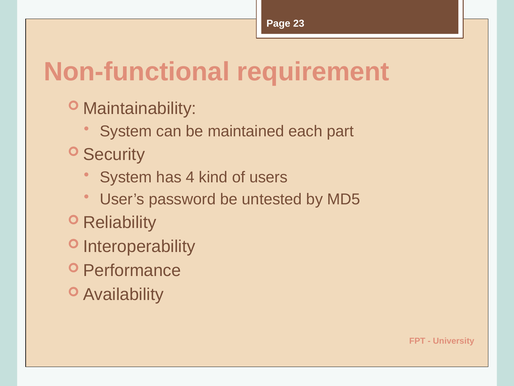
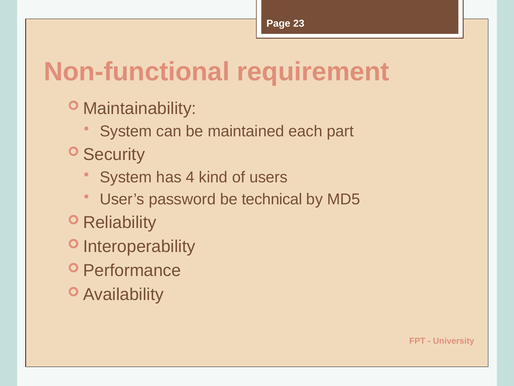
untested: untested -> technical
